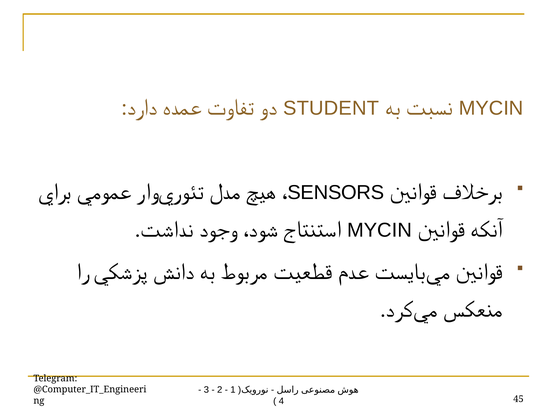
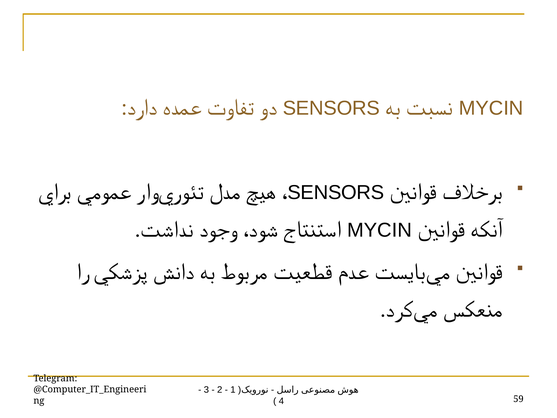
STUDENT at (331, 108): STUDENT -> SENSORS
45: 45 -> 59
